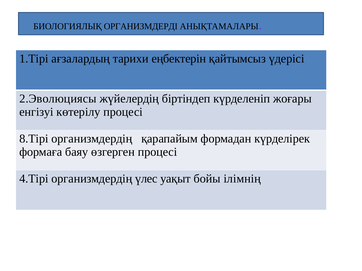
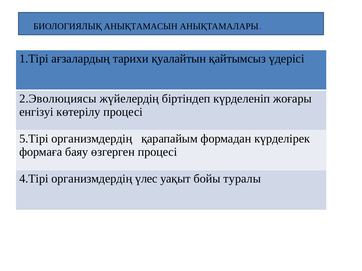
ОРГАНИЗМДЕРДІ: ОРГАНИЗМДЕРДІ -> АНЫҚТАМАСЫН
еңбектерін: еңбектерін -> қуалайтын
8.Тірі: 8.Тірі -> 5.Тірі
ілімнің: ілімнің -> туралы
